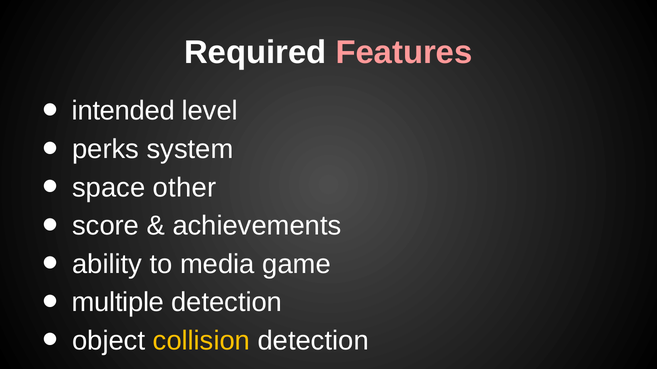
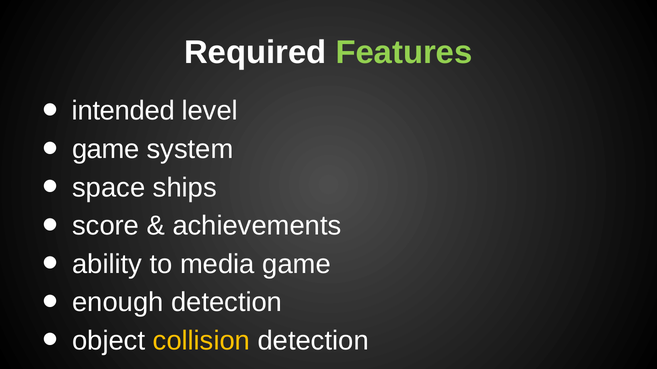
Features colour: pink -> light green
perks at (106, 149): perks -> game
other: other -> ships
multiple: multiple -> enough
